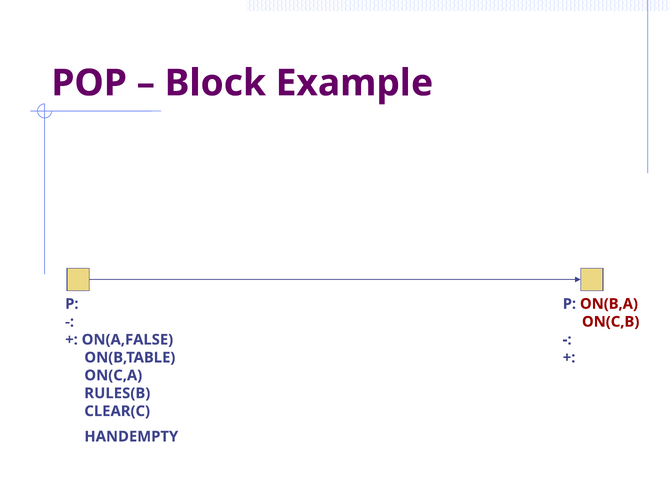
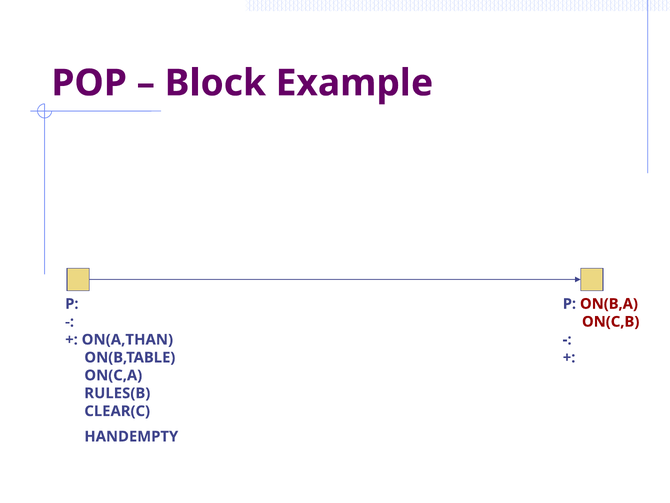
ON(A,FALSE: ON(A,FALSE -> ON(A,THAN
